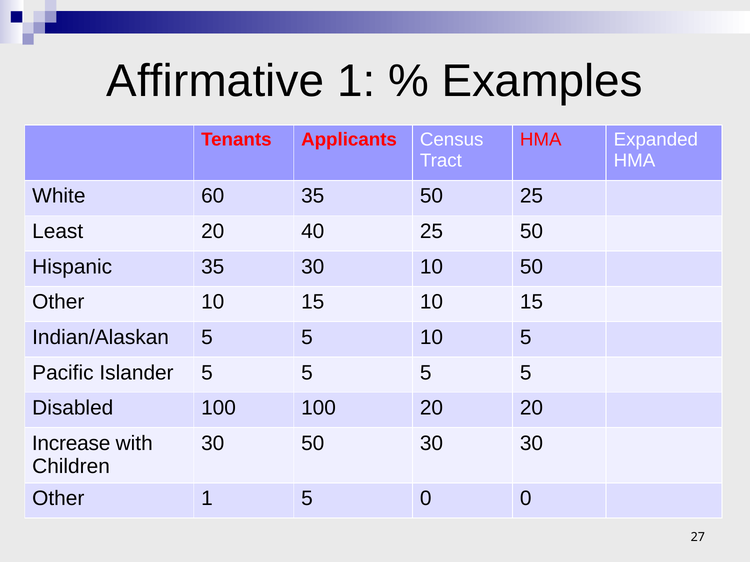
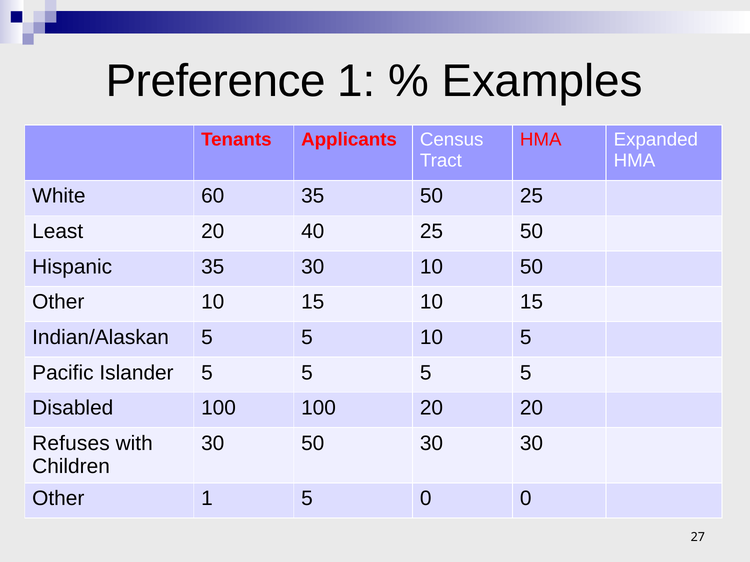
Affirmative: Affirmative -> Preference
Increase: Increase -> Refuses
